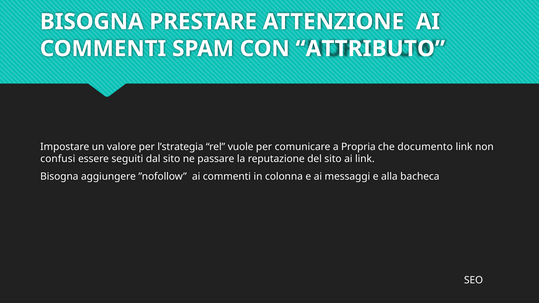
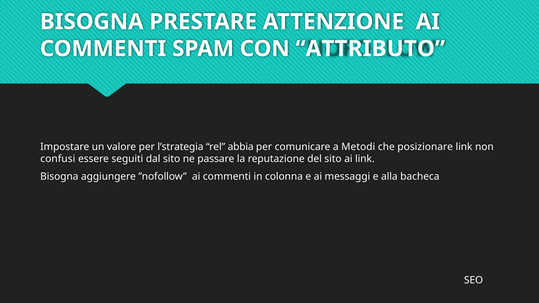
vuole: vuole -> abbia
Propria: Propria -> Metodi
documento: documento -> posizionare
